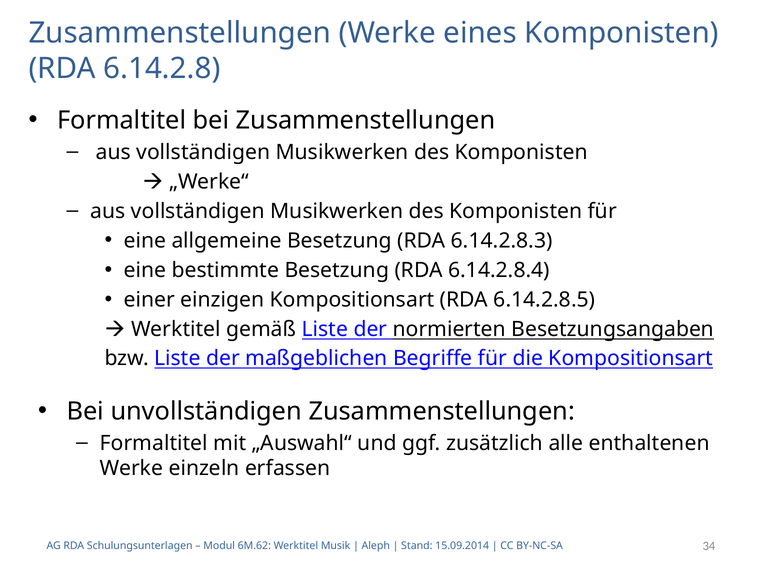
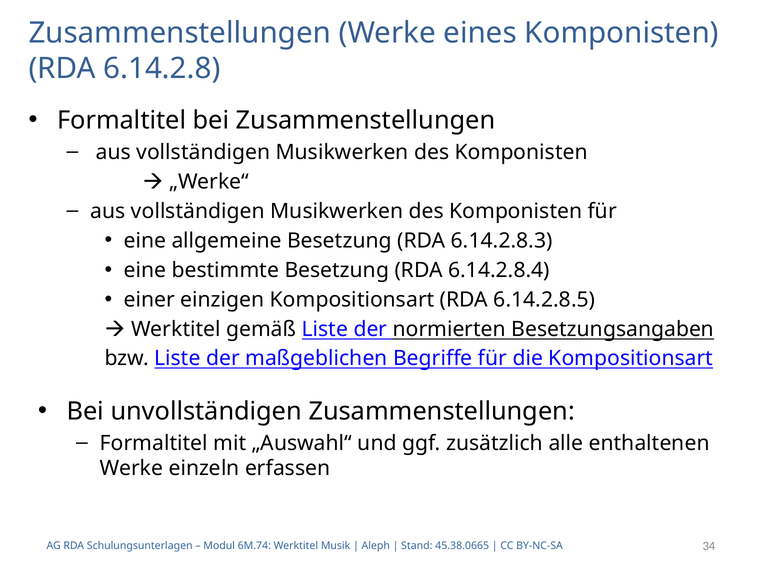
6M.62: 6M.62 -> 6M.74
15.09.2014: 15.09.2014 -> 45.38.0665
